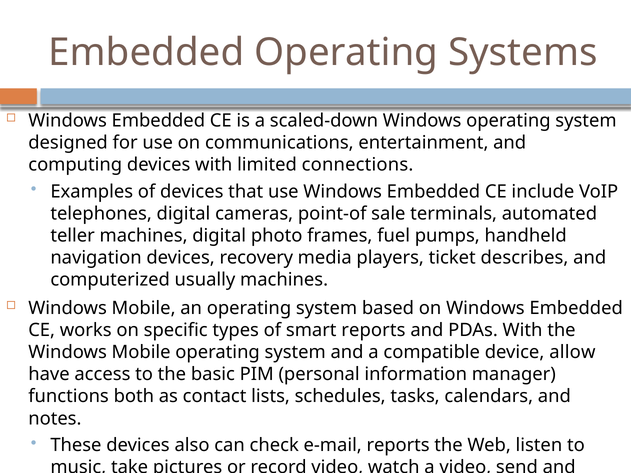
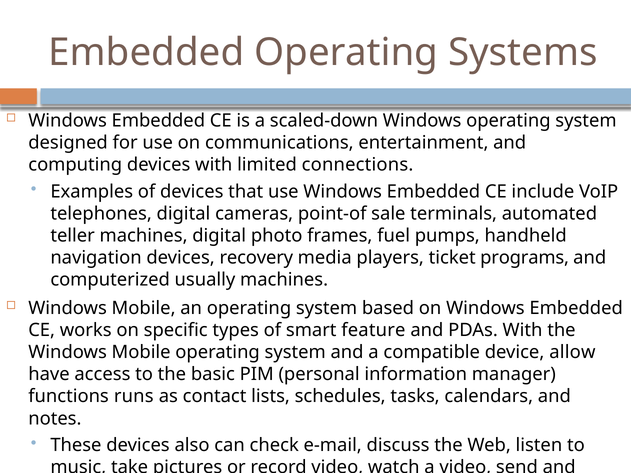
describes: describes -> programs
smart reports: reports -> feature
both: both -> runs
e-mail reports: reports -> discuss
